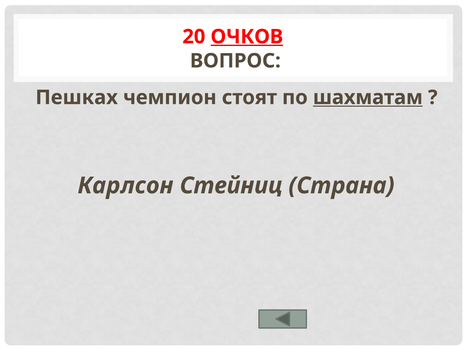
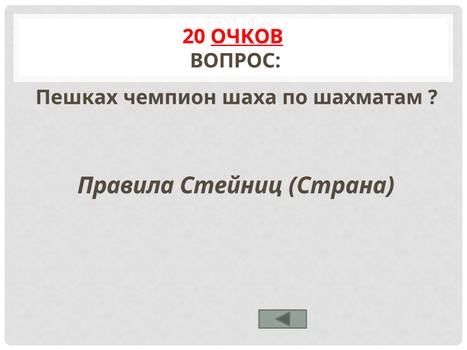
стоят: стоят -> шаха
шахматам underline: present -> none
Карлсон: Карлсон -> Правила
